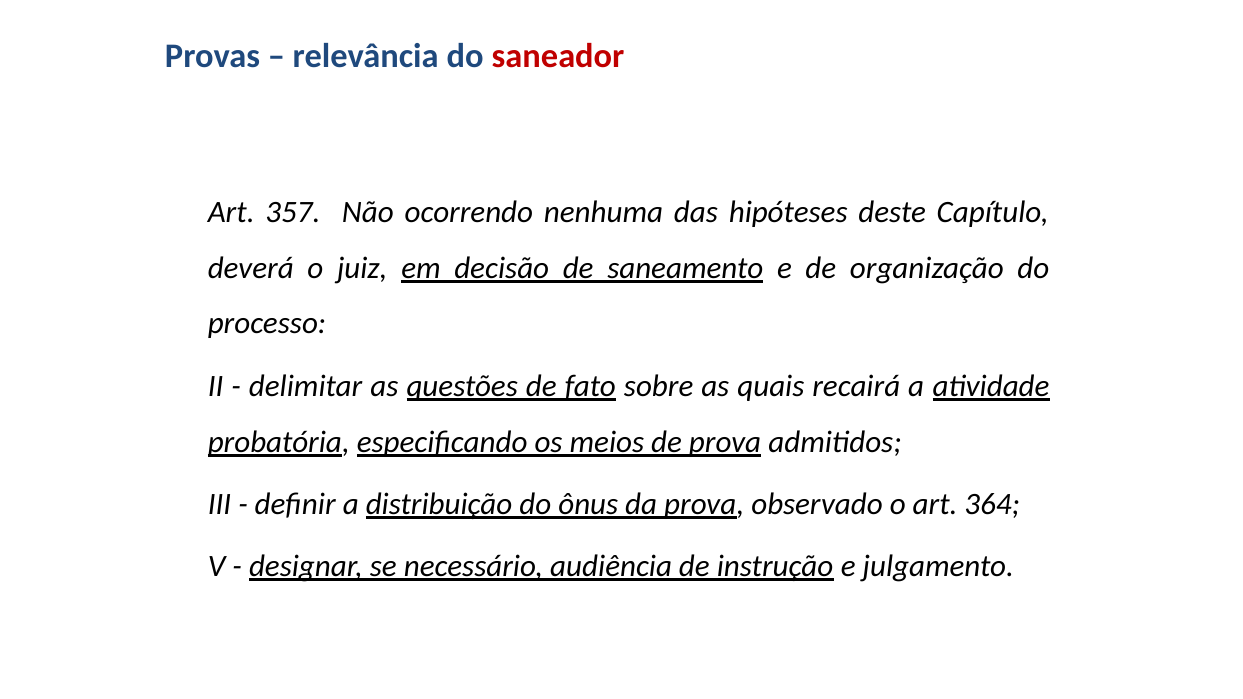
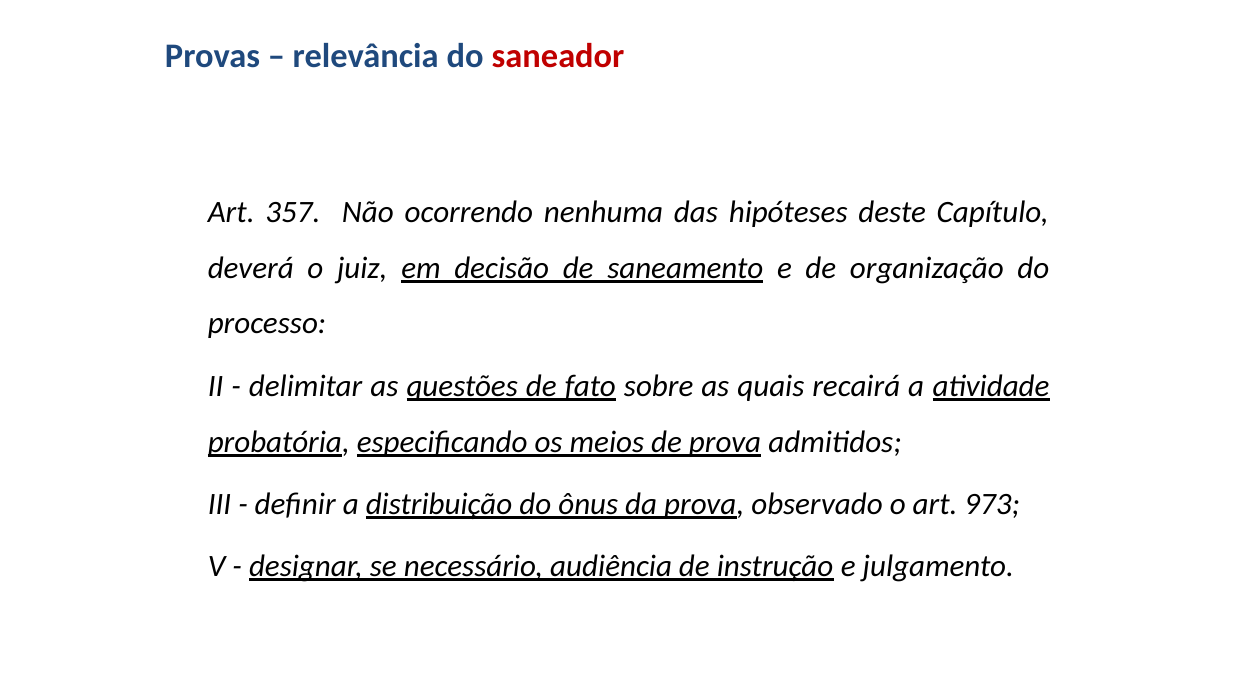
364: 364 -> 973
